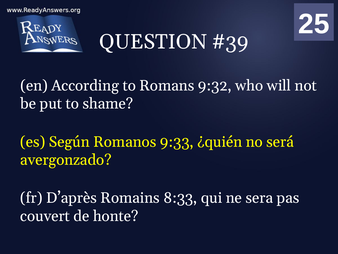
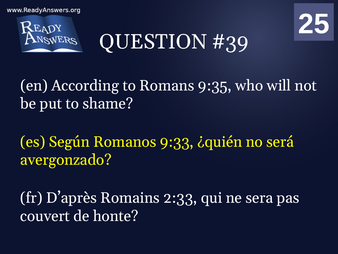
9:32: 9:32 -> 9:35
8:33: 8:33 -> 2:33
